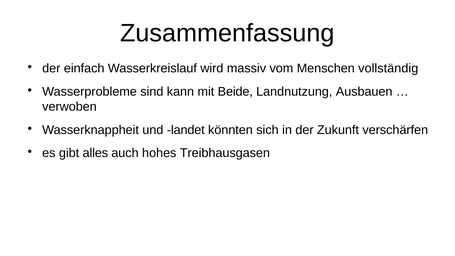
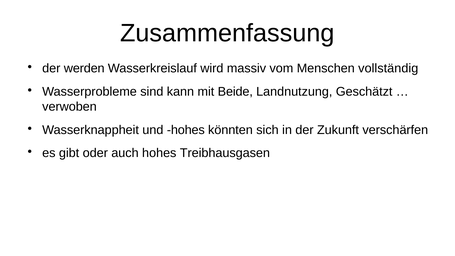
einfach: einfach -> werden
Ausbauen: Ausbauen -> Geschätzt
und landet: landet -> hohes
alles: alles -> oder
